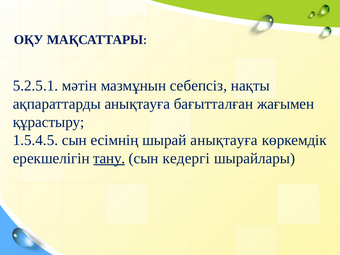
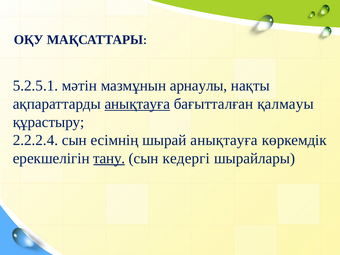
себепсіз: себепсіз -> арнаулы
анықтауға at (137, 104) underline: none -> present
жағымен: жағымен -> қалмауы
1.5.4.5: 1.5.4.5 -> 2.2.2.4
